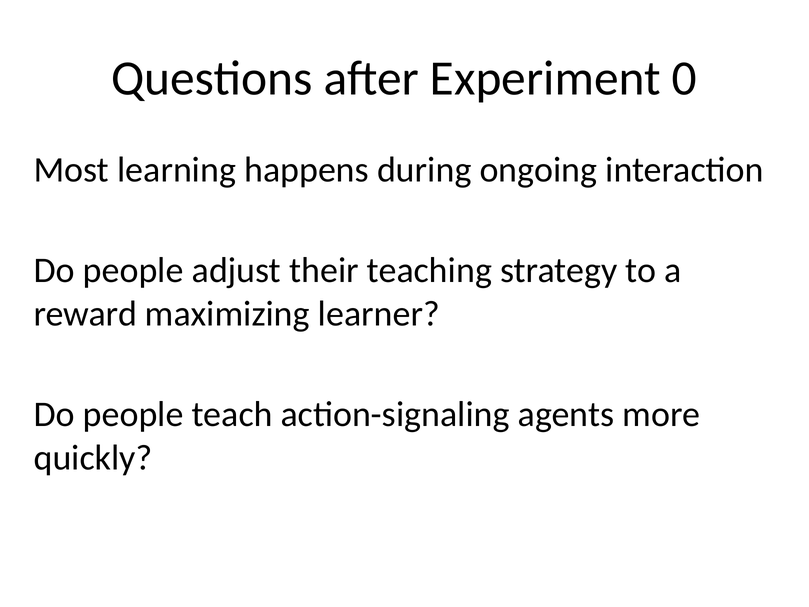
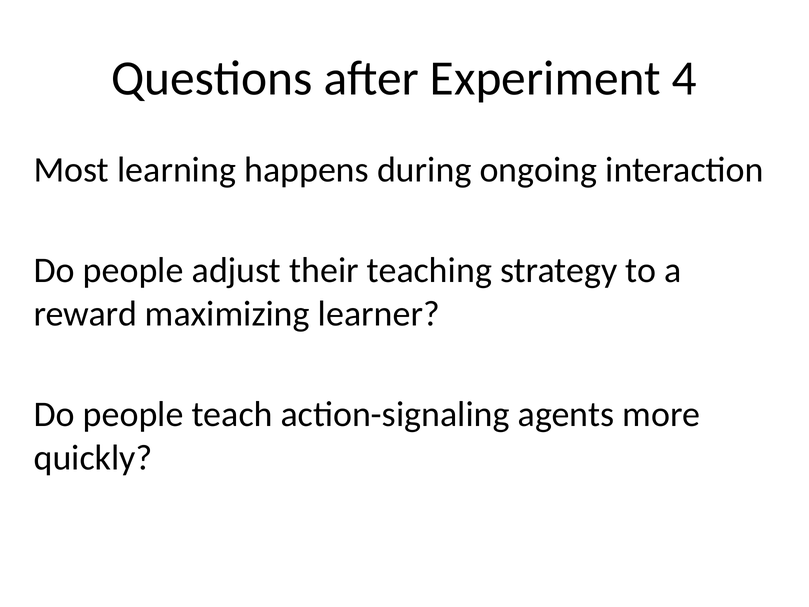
0: 0 -> 4
